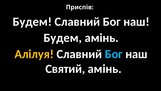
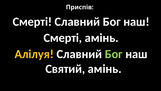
Будем at (32, 22): Будем -> Смерті
Будем at (63, 38): Будем -> Смерті
Бог at (114, 54) colour: light blue -> light green
